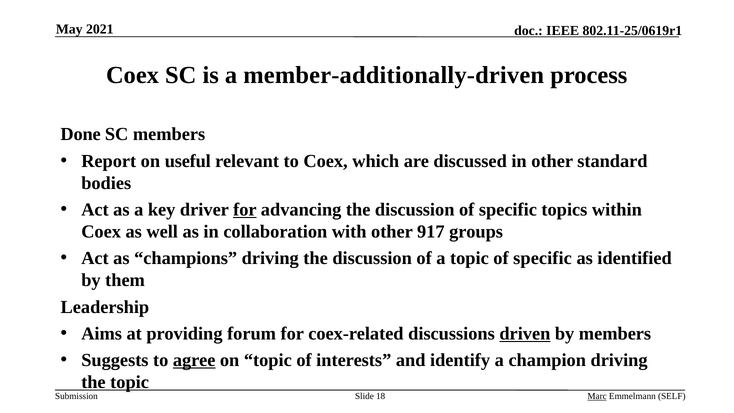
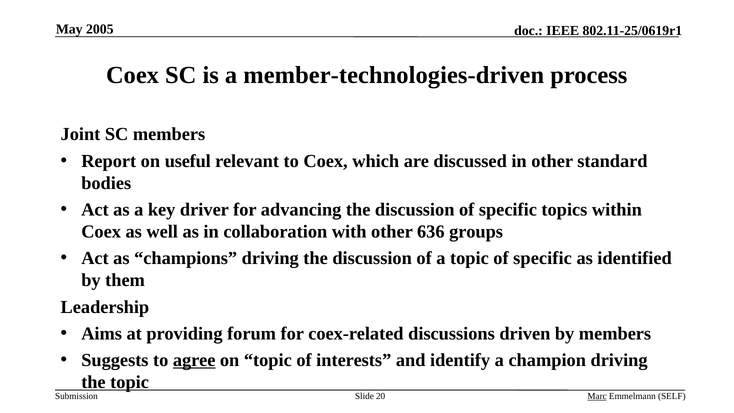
2021: 2021 -> 2005
member-additionally-driven: member-additionally-driven -> member-technologies-driven
Done: Done -> Joint
for at (245, 210) underline: present -> none
917: 917 -> 636
driven underline: present -> none
18: 18 -> 20
